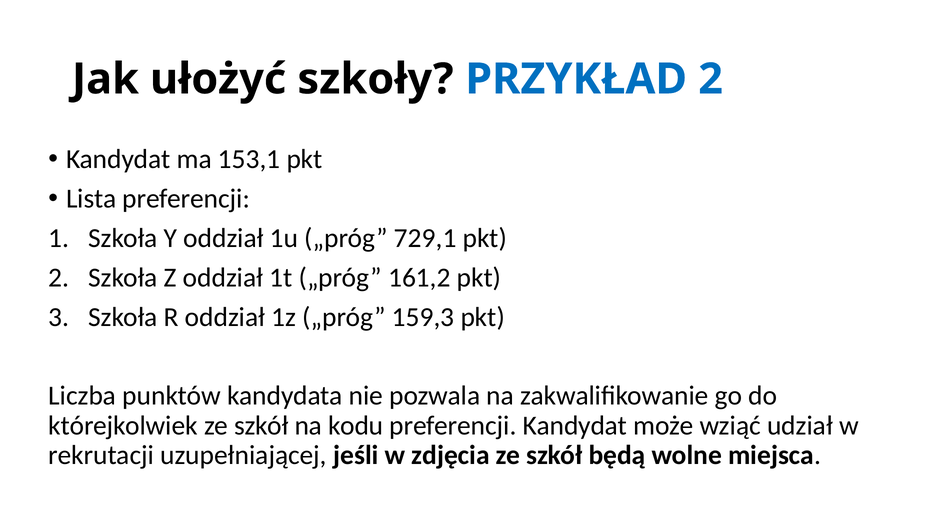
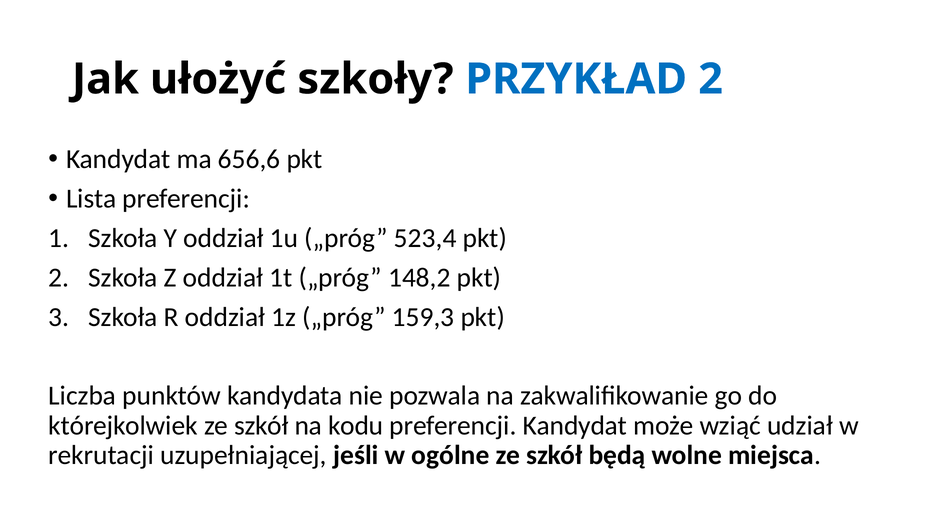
153,1: 153,1 -> 656,6
729,1: 729,1 -> 523,4
161,2: 161,2 -> 148,2
zdjęcia: zdjęcia -> ogólne
